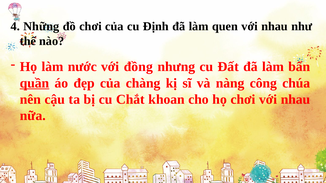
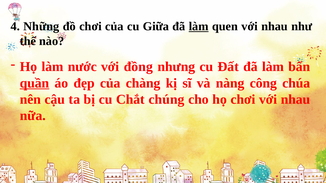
Định: Định -> Giữa
làm at (199, 26) underline: none -> present
khoan: khoan -> chúng
